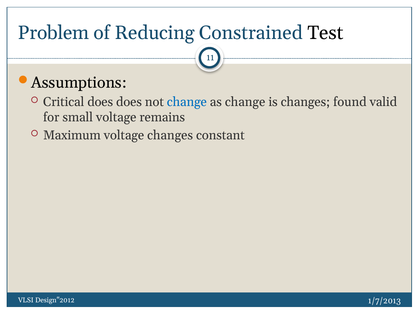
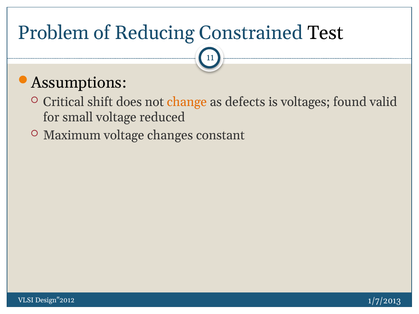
Critical does: does -> shift
change at (187, 102) colour: blue -> orange
as change: change -> defects
is changes: changes -> voltages
remains: remains -> reduced
